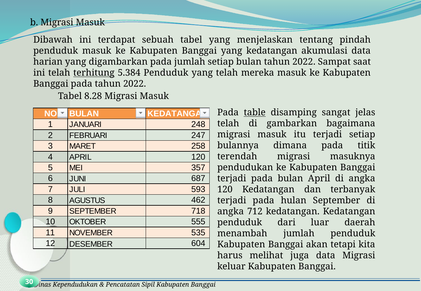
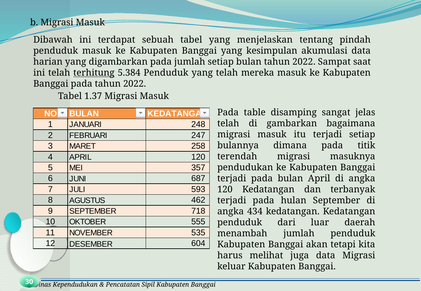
yang kedatangan: kedatangan -> kesimpulan
8.28: 8.28 -> 1.37
table underline: present -> none
712: 712 -> 434
